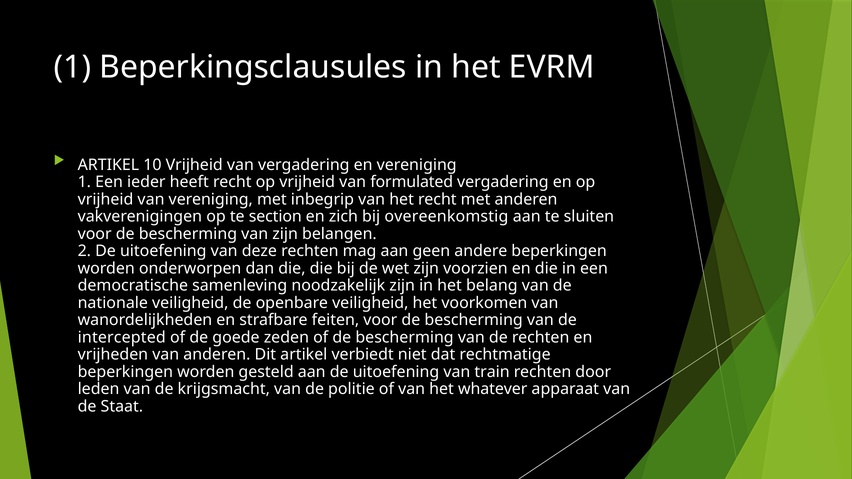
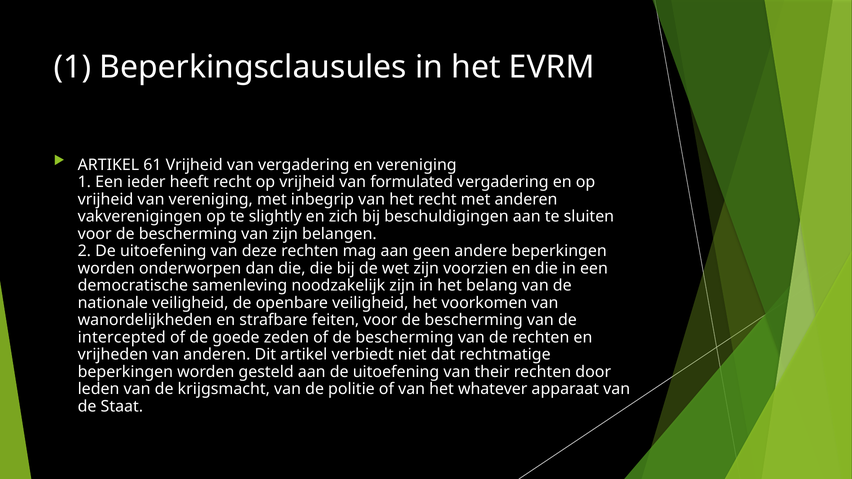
10: 10 -> 61
section: section -> slightly
overeenkomstig: overeenkomstig -> beschuldigingen
train: train -> their
